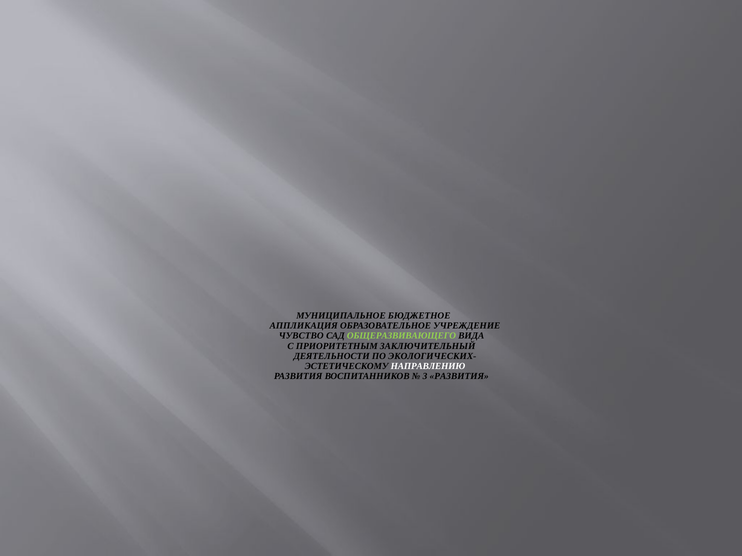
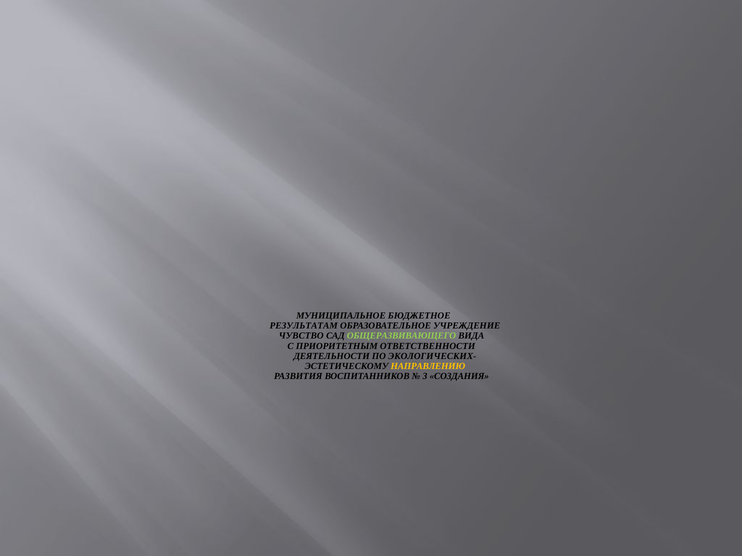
АППЛИКАЦИЯ: АППЛИКАЦИЯ -> РЕЗУЛЬТАТАМ
ЗАКЛЮЧИТЕЛЬНЫЙ: ЗАКЛЮЧИТЕЛЬНЫЙ -> ОТВЕТСТВЕННОСТИ
НАПРАВЛЕНИЮ colour: white -> yellow
3 РАЗВИТИЯ: РАЗВИТИЯ -> СОЗДАНИЯ
